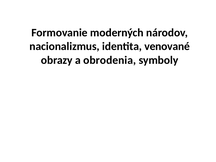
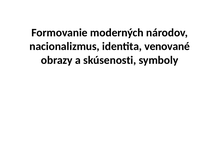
obrodenia: obrodenia -> skúsenosti
